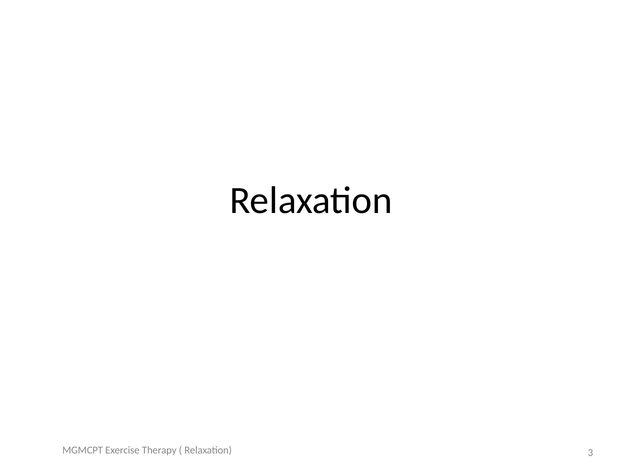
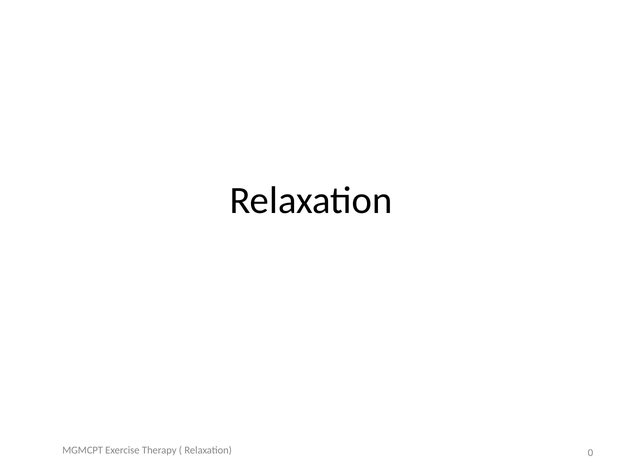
3: 3 -> 0
